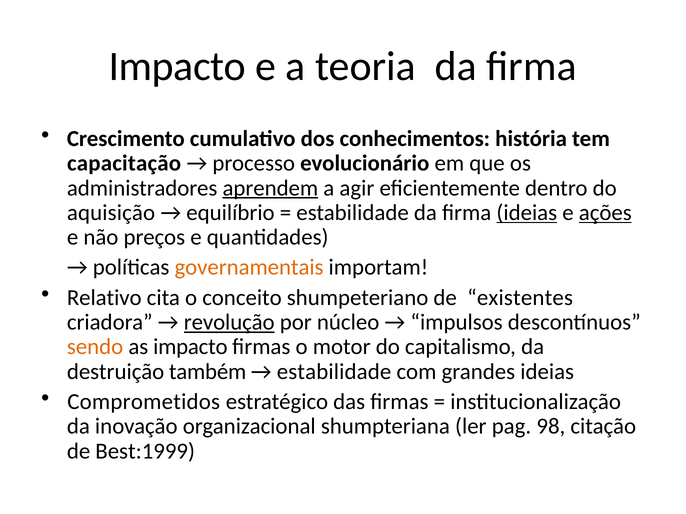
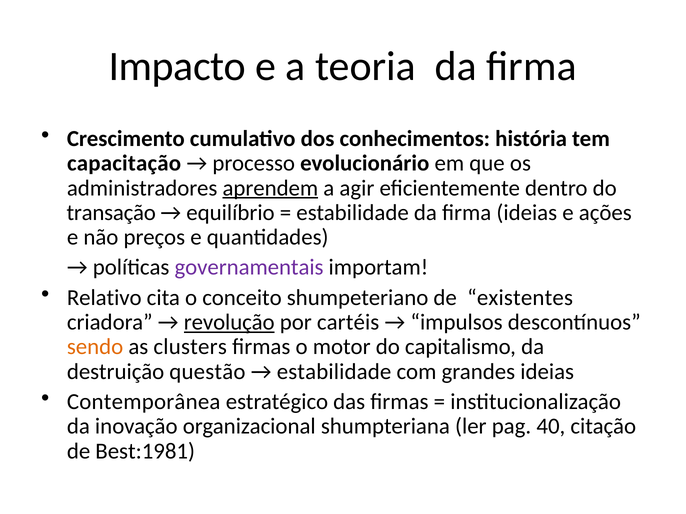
aquisição: aquisição -> transação
ideias at (527, 213) underline: present -> none
ações underline: present -> none
governamentais colour: orange -> purple
núcleo: núcleo -> cartéis
as impacto: impacto -> clusters
também: também -> questão
Comprometidos: Comprometidos -> Contemporânea
98: 98 -> 40
Best:1999: Best:1999 -> Best:1981
